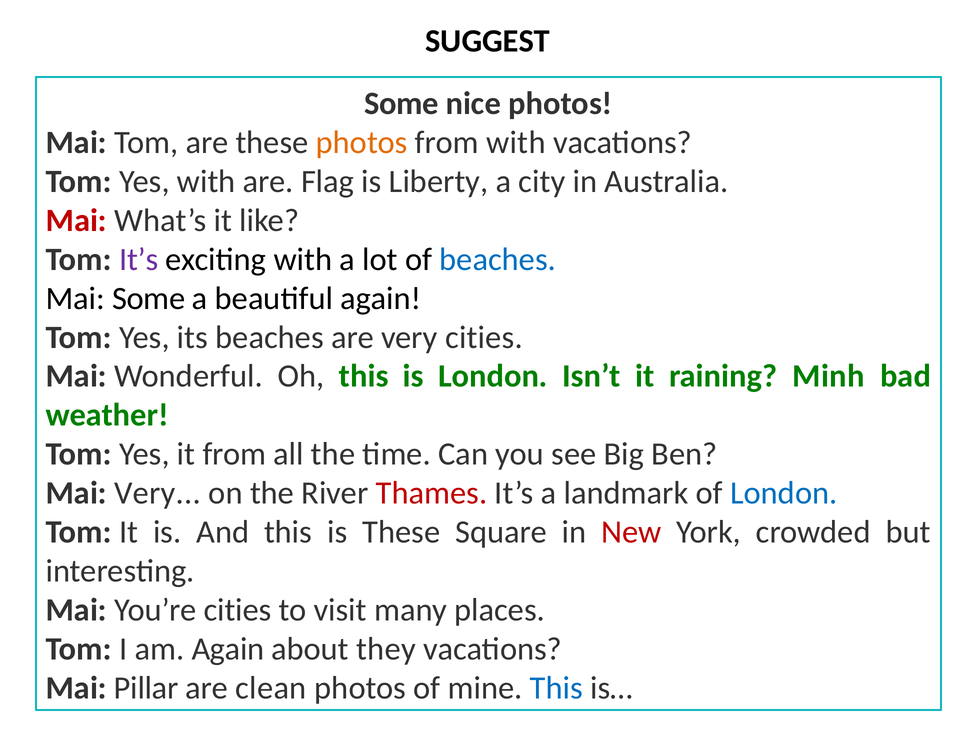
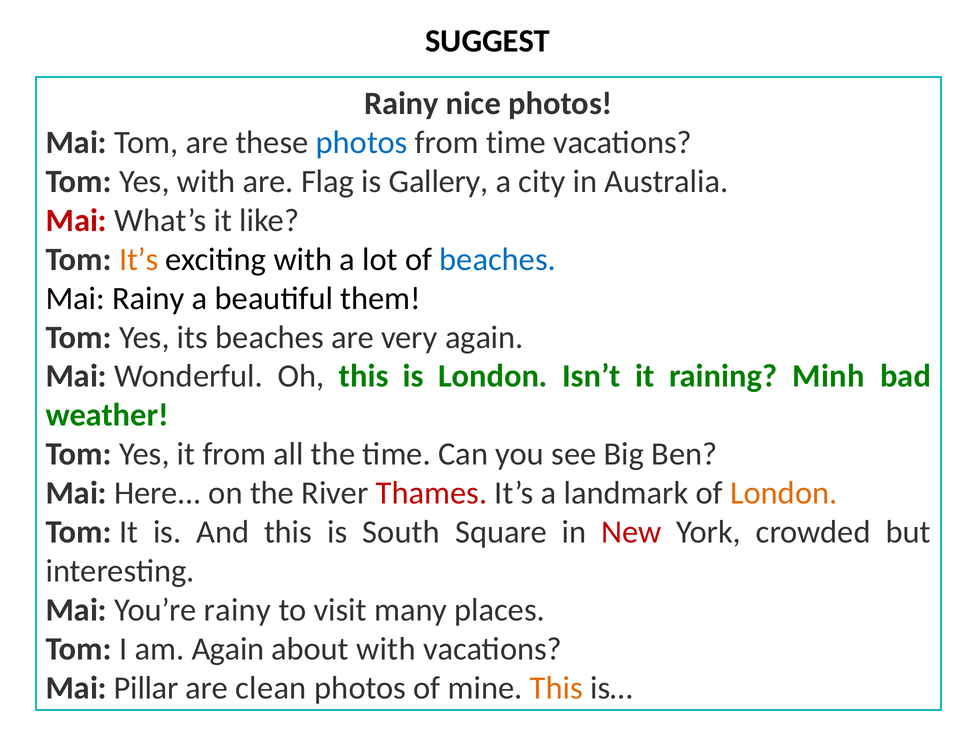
Some at (401, 103): Some -> Rainy
photos at (362, 142) colour: orange -> blue
from with: with -> time
Liberty: Liberty -> Gallery
It’s at (139, 259) colour: purple -> orange
Mai Some: Some -> Rainy
beautiful again: again -> them
very cities: cities -> again
Mai Very: Very -> Here
London at (784, 493) colour: blue -> orange
is These: These -> South
You’re cities: cities -> rainy
about they: they -> with
This at (556, 688) colour: blue -> orange
